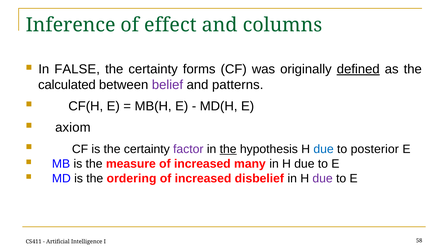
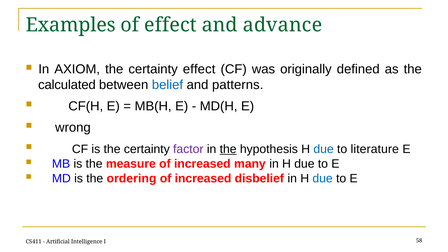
Inference: Inference -> Examples
columns: columns -> advance
FALSE: FALSE -> AXIOM
certainty forms: forms -> effect
defined underline: present -> none
belief colour: purple -> blue
axiom: axiom -> wrong
posterior: posterior -> literature
due at (323, 178) colour: purple -> blue
